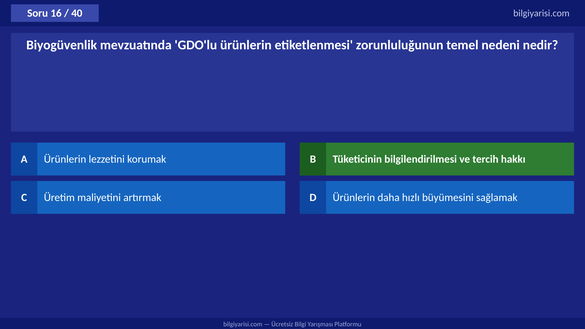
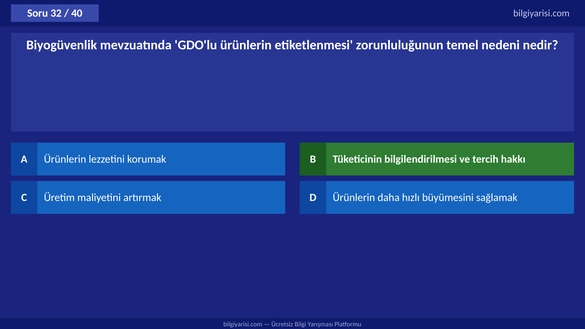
16: 16 -> 32
